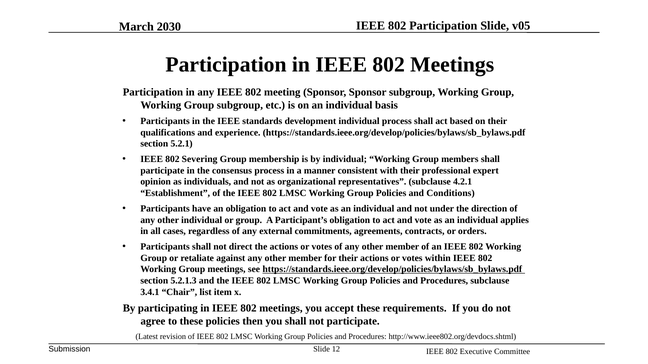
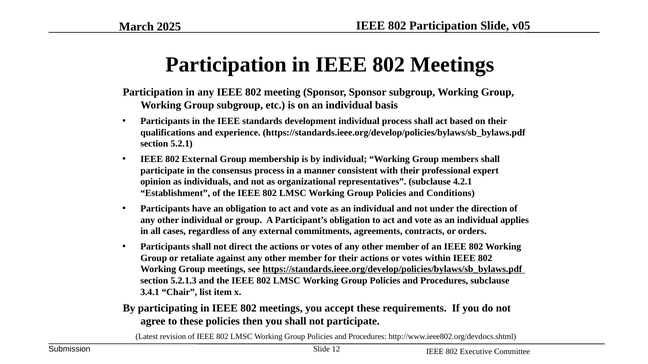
2030: 2030 -> 2025
802 Severing: Severing -> External
